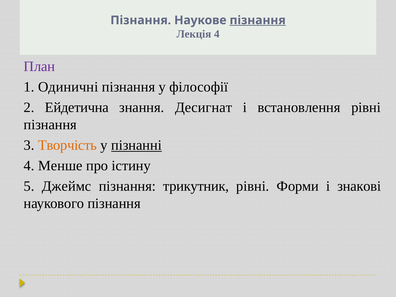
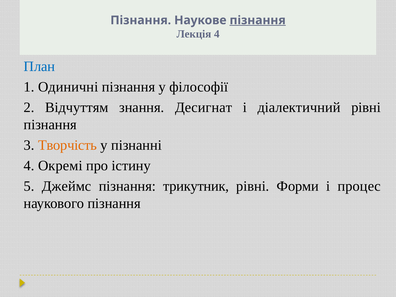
План colour: purple -> blue
Ейдетична: Ейдетична -> Відчуттям
встановлення: встановлення -> діалектичний
пізнанні underline: present -> none
Менше: Менше -> Окремі
знакові: знакові -> процес
